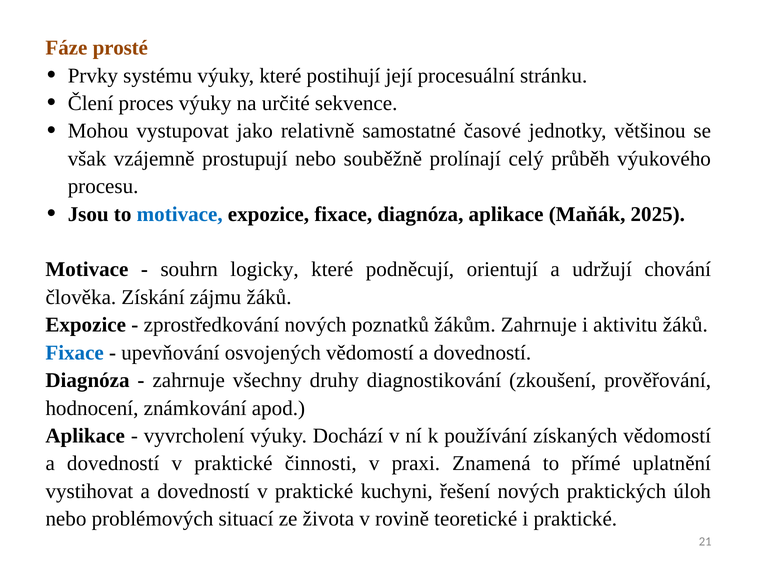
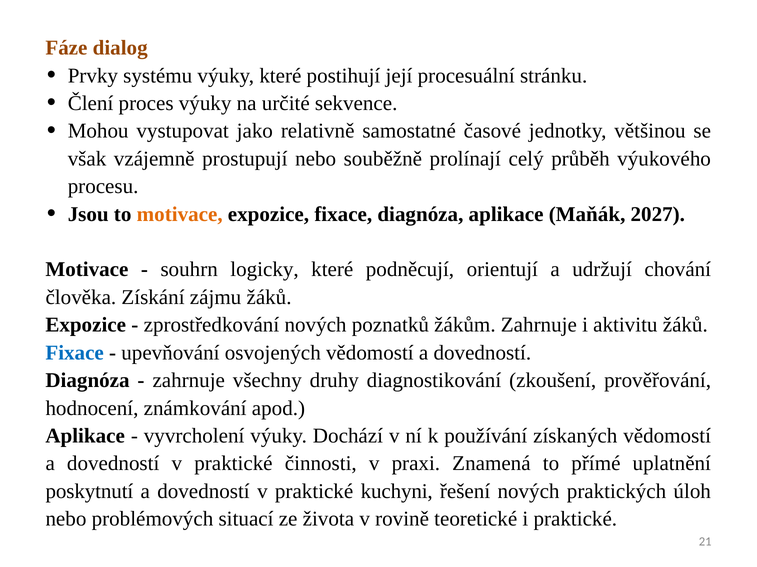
prosté: prosté -> dialog
motivace at (180, 214) colour: blue -> orange
2025: 2025 -> 2027
vystihovat: vystihovat -> poskytnutí
